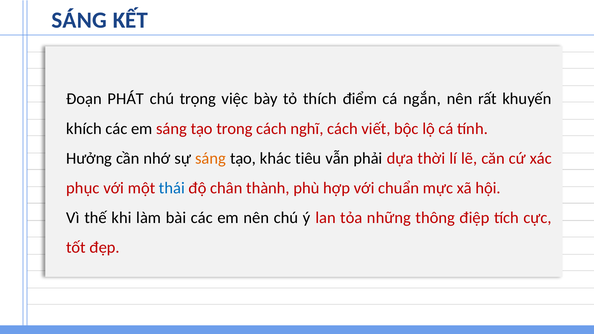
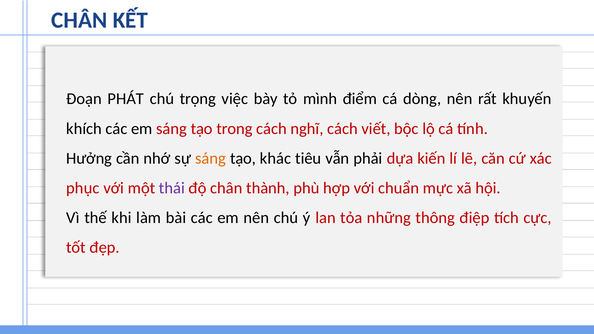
SÁNG at (79, 20): SÁNG -> CHÂN
thích: thích -> mình
ngắn: ngắn -> dòng
thời: thời -> kiến
thái colour: blue -> purple
